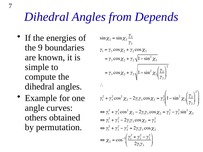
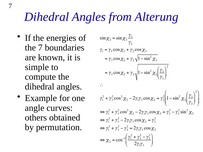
Depends: Depends -> Alterung
the 9: 9 -> 7
